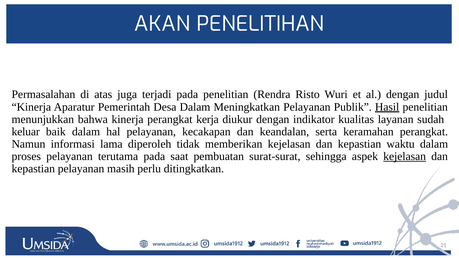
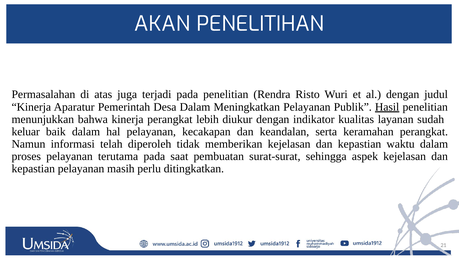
kerja: kerja -> lebih
lama: lama -> telah
kejelasan at (405, 157) underline: present -> none
